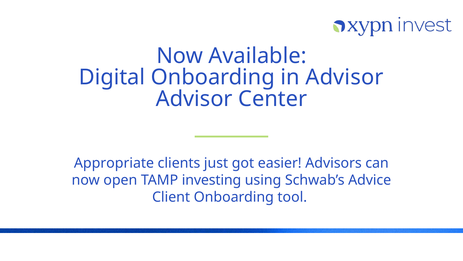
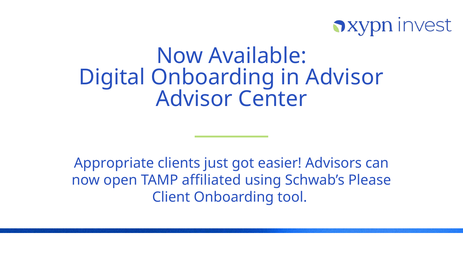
investing: investing -> affiliated
Advice: Advice -> Please
